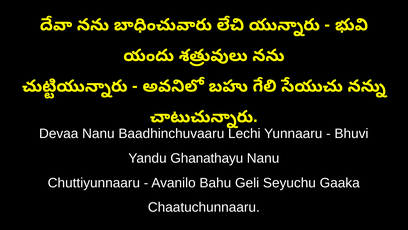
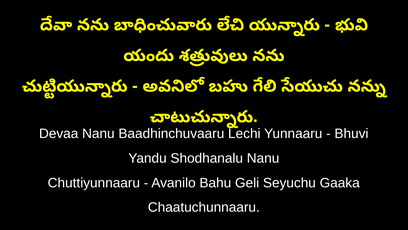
Ghanathayu: Ghanathayu -> Shodhanalu
